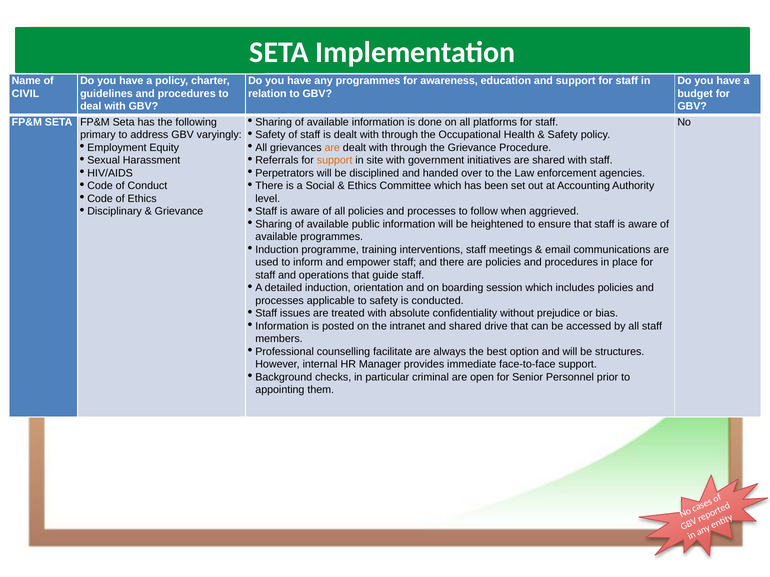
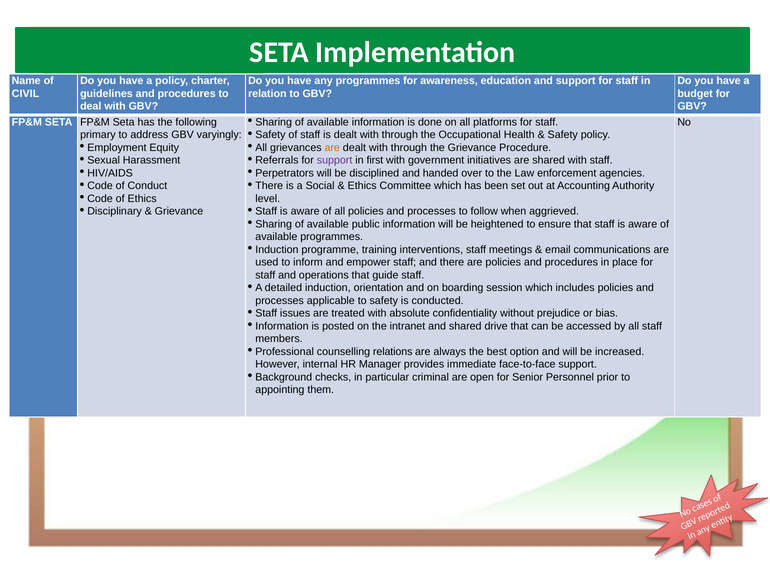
support at (335, 160) colour: orange -> purple
site: site -> first
facilitate: facilitate -> relations
structures: structures -> increased
